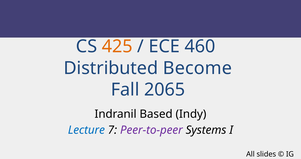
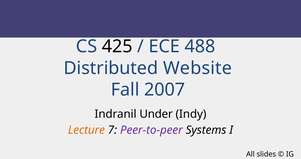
425 colour: orange -> black
460: 460 -> 488
Become: Become -> Website
2065: 2065 -> 2007
Based: Based -> Under
Lecture colour: blue -> orange
